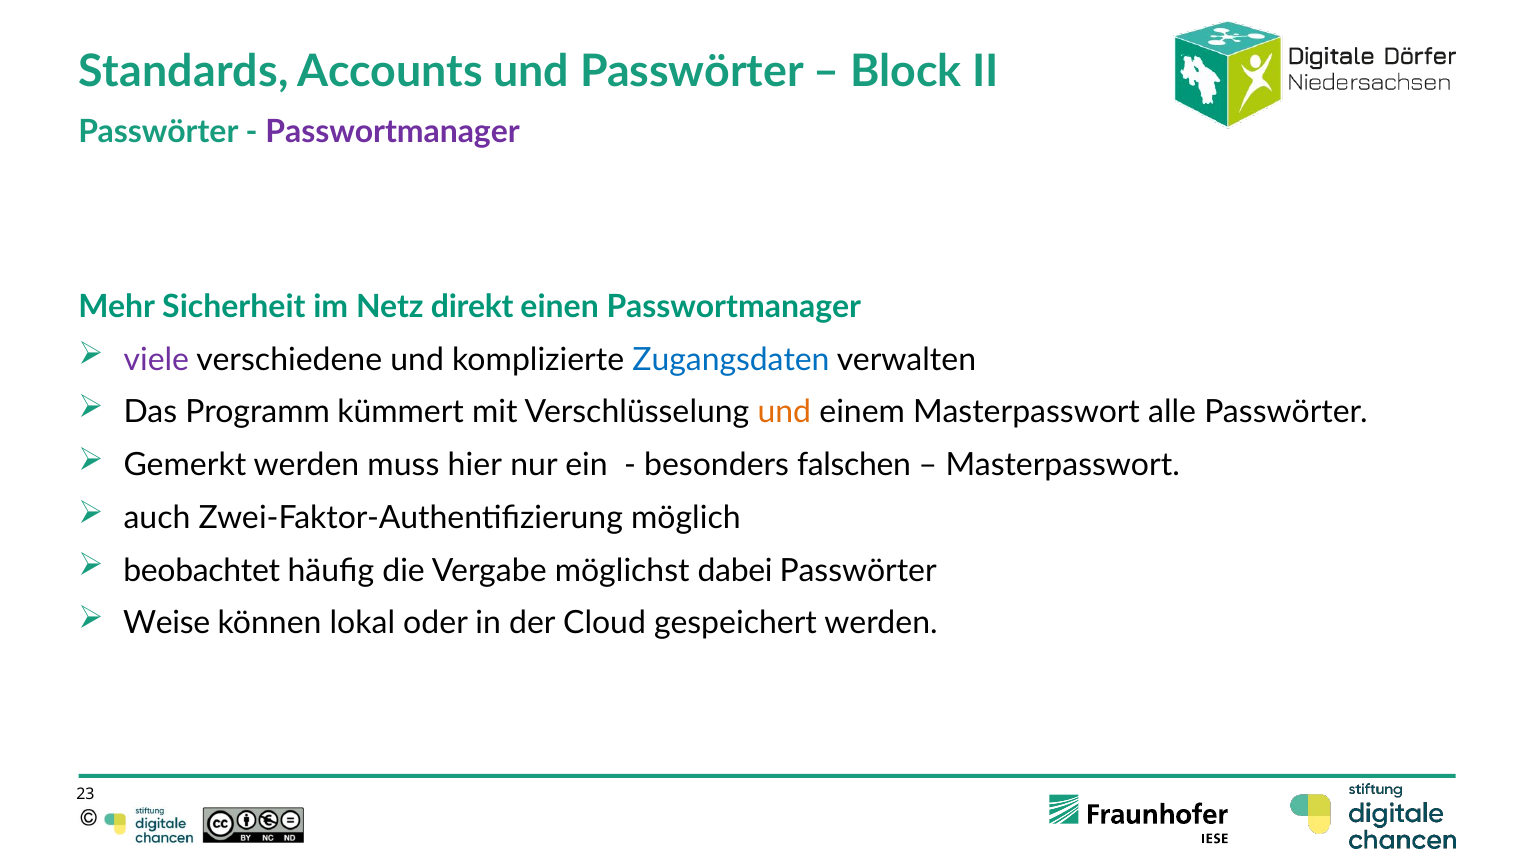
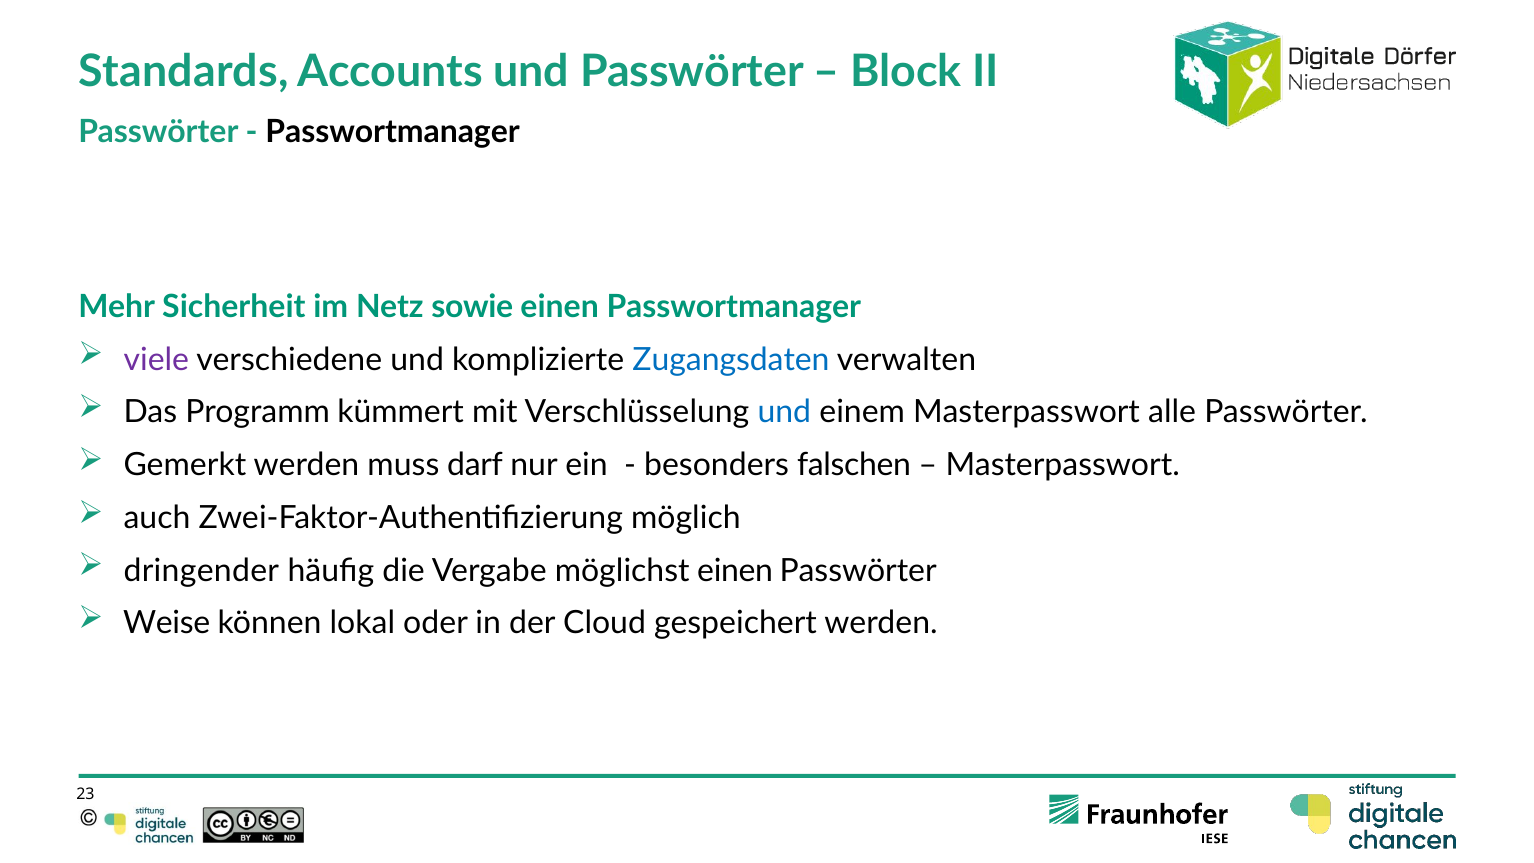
Passwortmanager at (393, 132) colour: purple -> black
direkt: direkt -> sowie
und at (784, 412) colour: orange -> blue
hier: hier -> darf
beobachtet: beobachtet -> dringender
möglichst dabei: dabei -> einen
